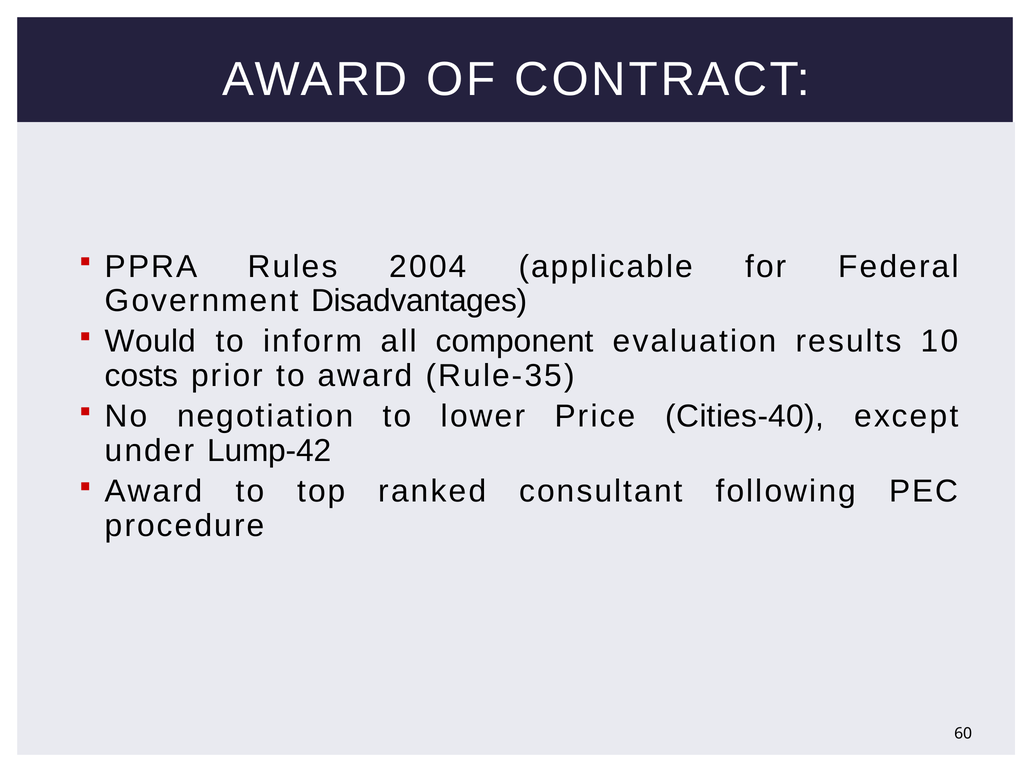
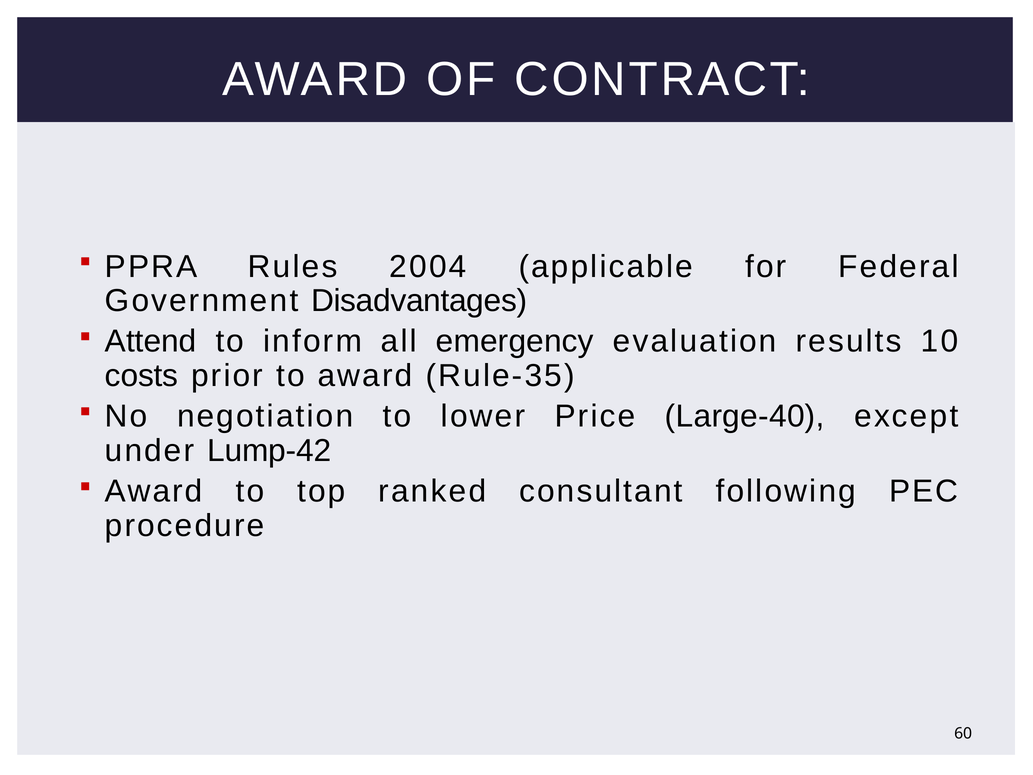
Would: Would -> Attend
component: component -> emergency
Cities-40: Cities-40 -> Large-40
